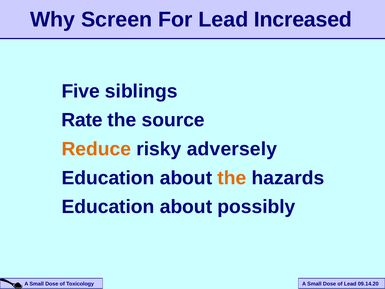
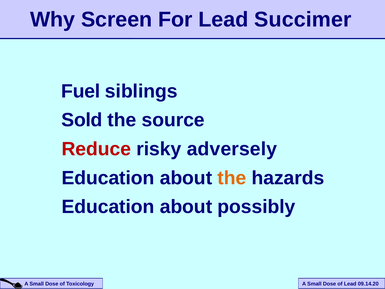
Increased: Increased -> Succimer
Five: Five -> Fuel
Rate: Rate -> Sold
Reduce colour: orange -> red
